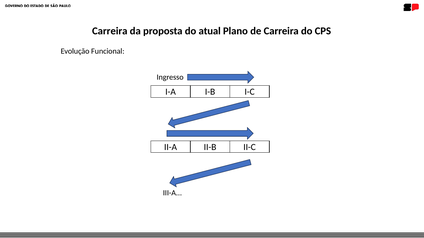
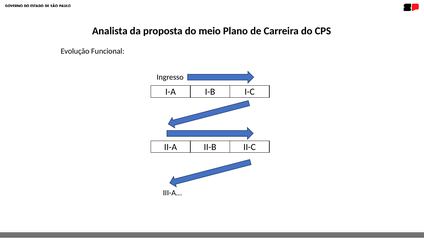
Carreira at (110, 31): Carreira -> Analista
atual: atual -> meio
